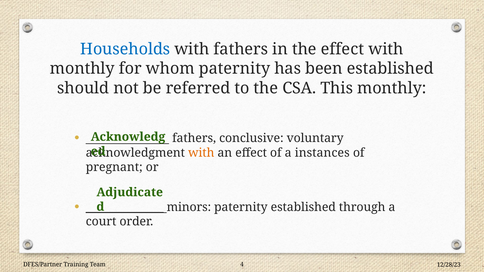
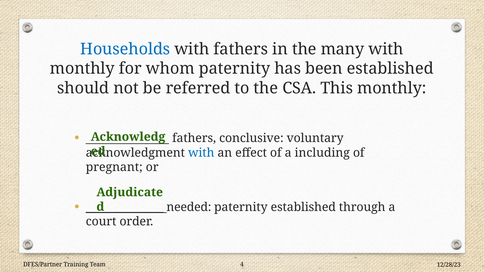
the effect: effect -> many
with at (201, 153) colour: orange -> blue
instances: instances -> including
minors: minors -> needed
